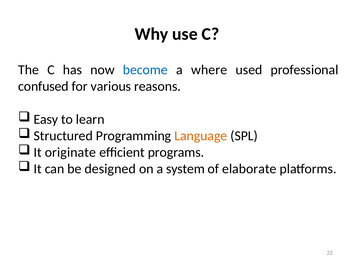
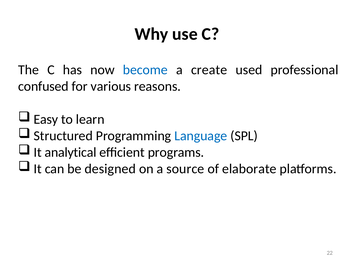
where: where -> create
Language colour: orange -> blue
originate: originate -> analytical
system: system -> source
